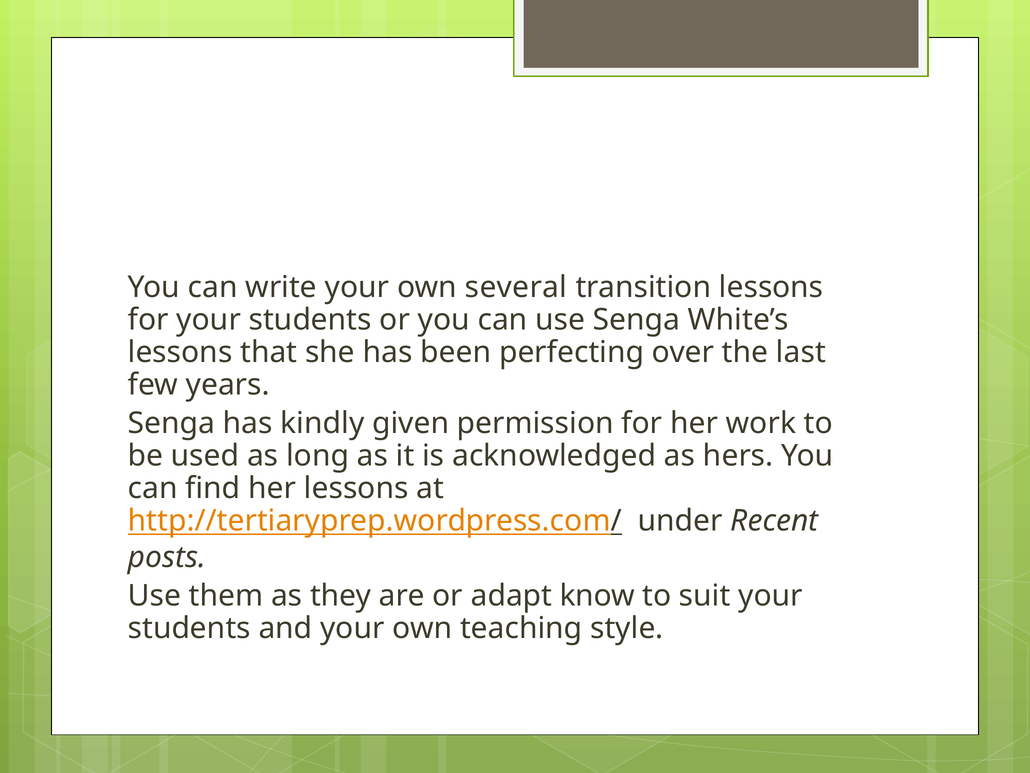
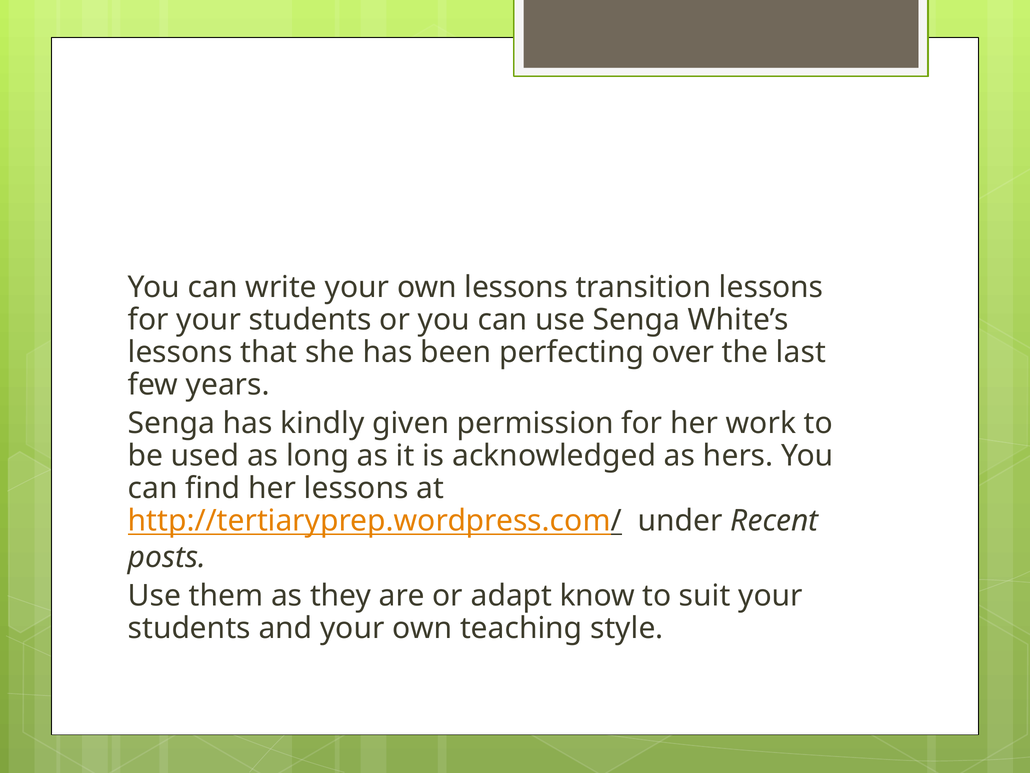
own several: several -> lessons
